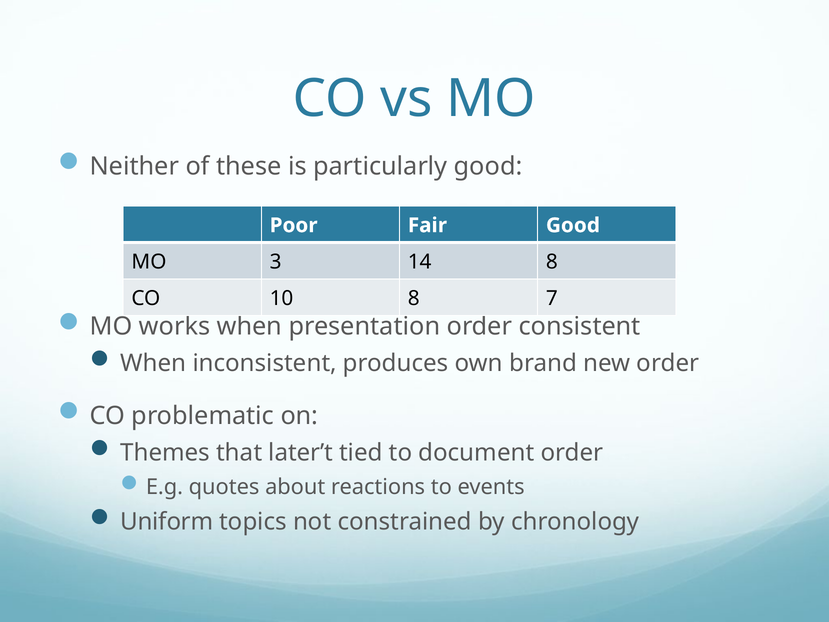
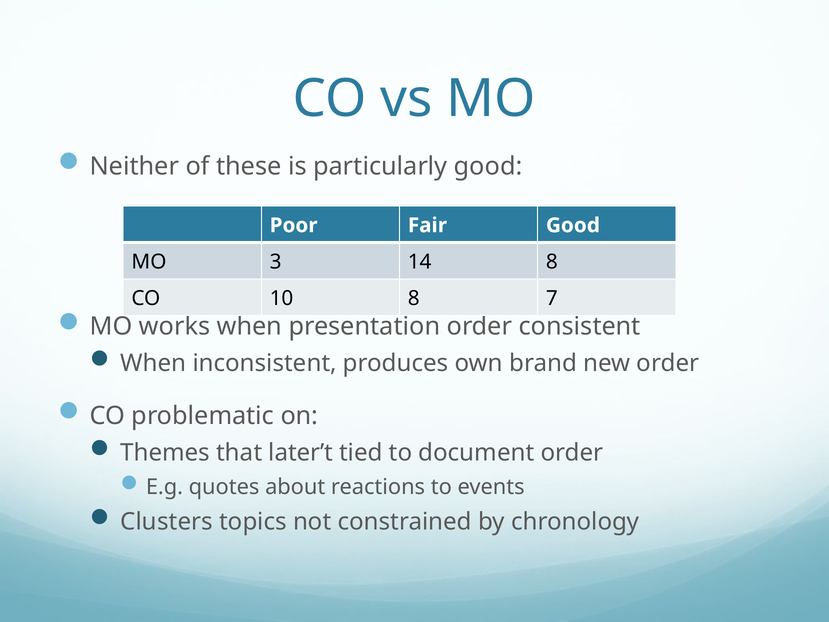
Uniform: Uniform -> Clusters
